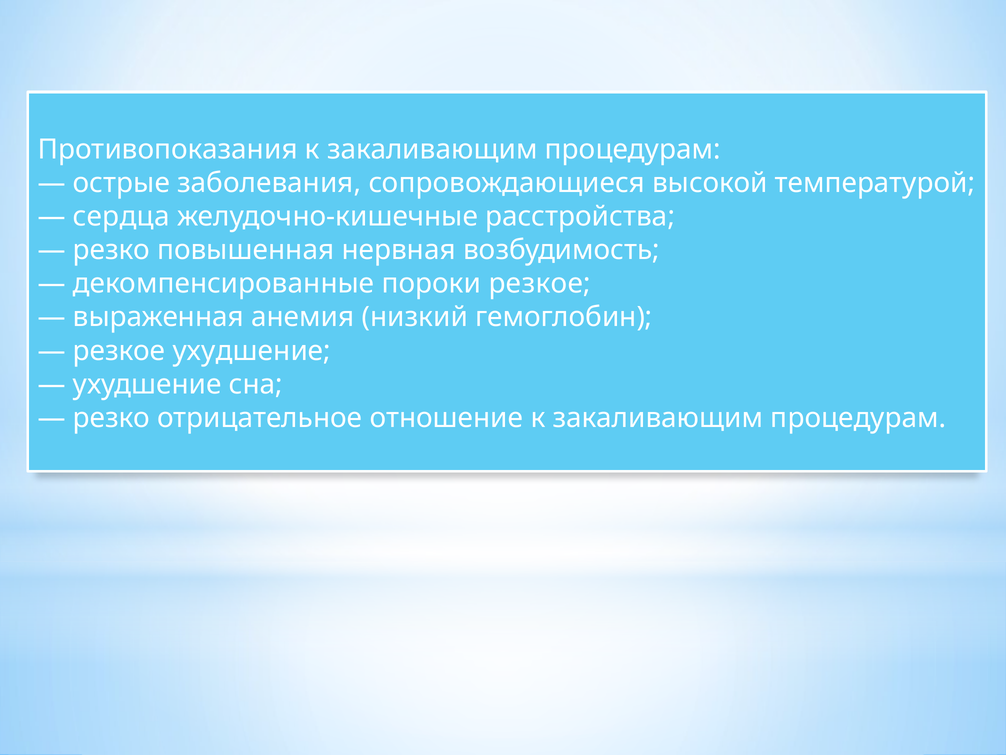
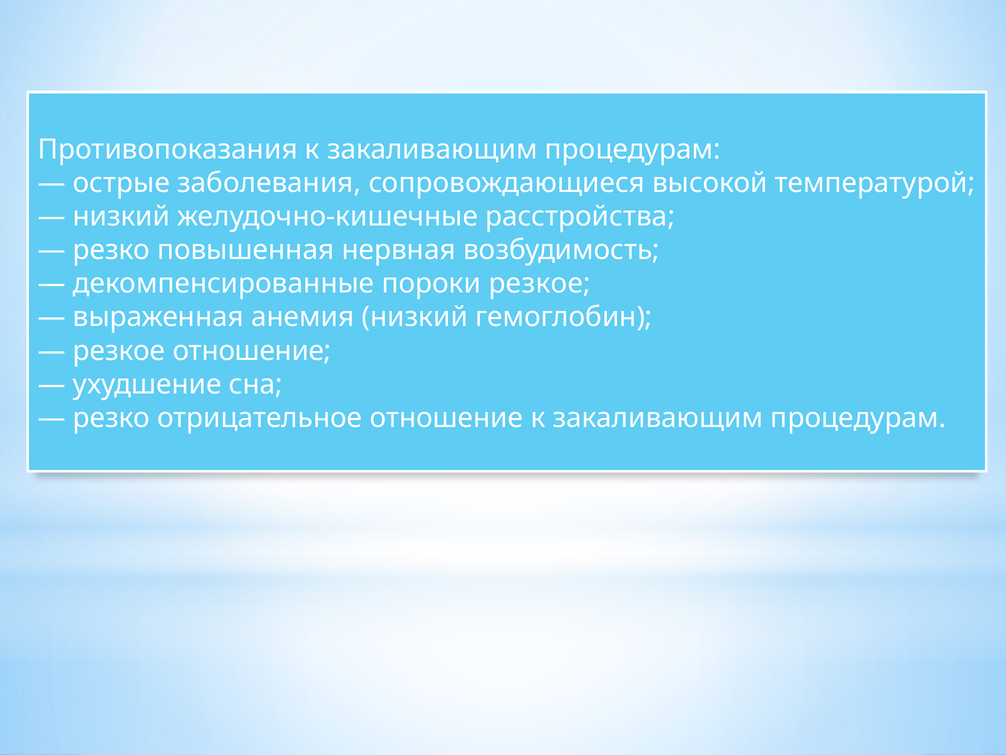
сердца at (121, 216): сердца -> низкий
резкое ухудшение: ухудшение -> отношение
